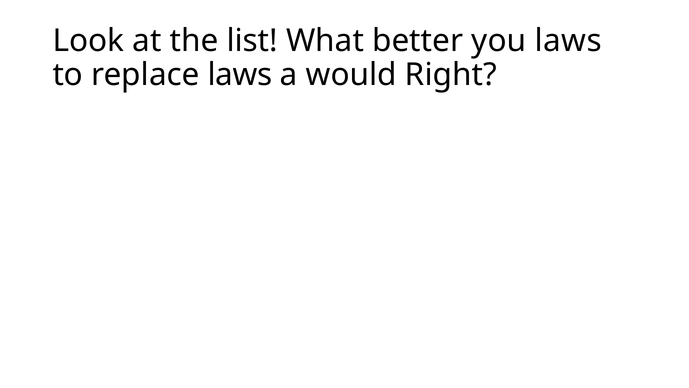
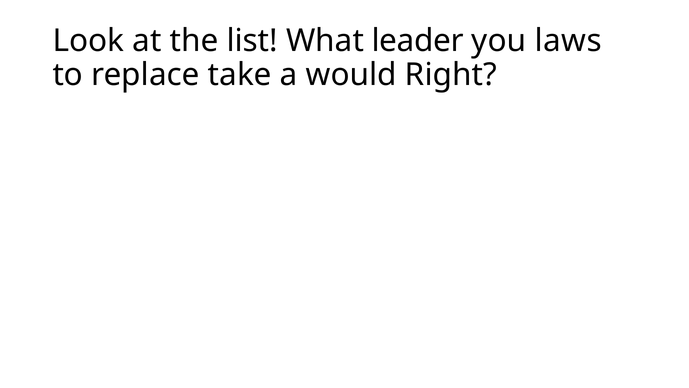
better: better -> leader
replace laws: laws -> take
